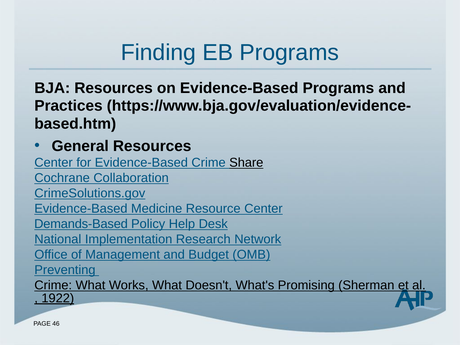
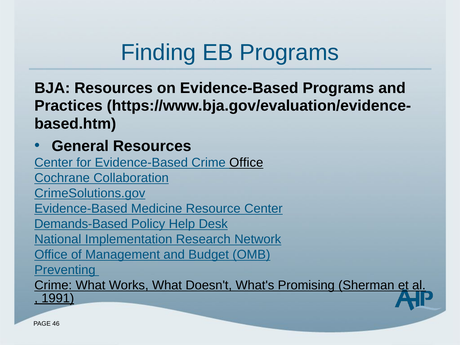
Crime Share: Share -> Office
1922: 1922 -> 1991
